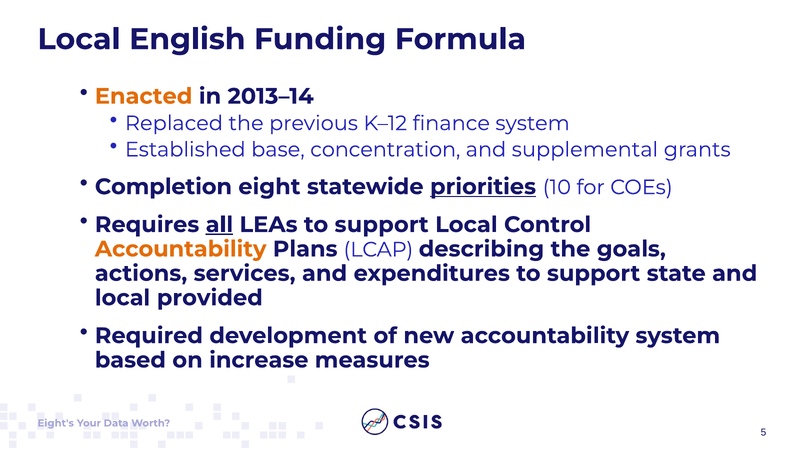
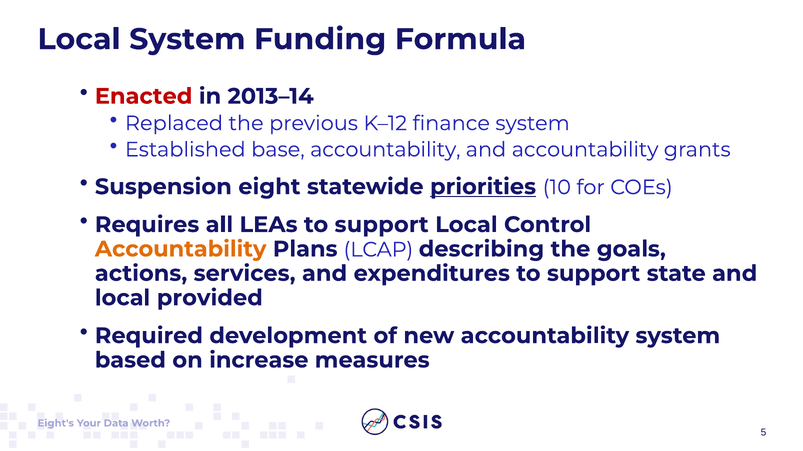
Local English: English -> System
Enacted colour: orange -> red
base concentration: concentration -> accountability
and supplemental: supplemental -> accountability
Completion: Completion -> Suspension
all underline: present -> none
